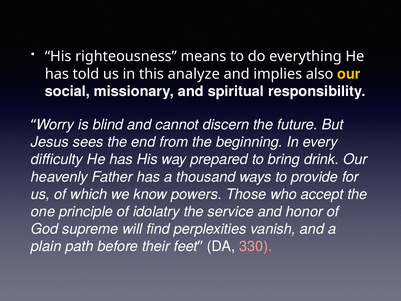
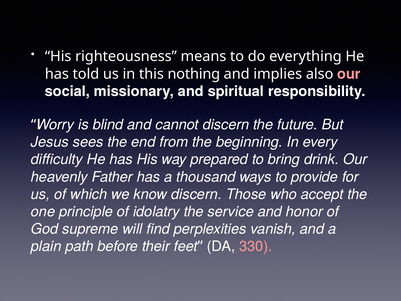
analyze: analyze -> nothing
our at (349, 74) colour: yellow -> pink
know powers: powers -> discern
